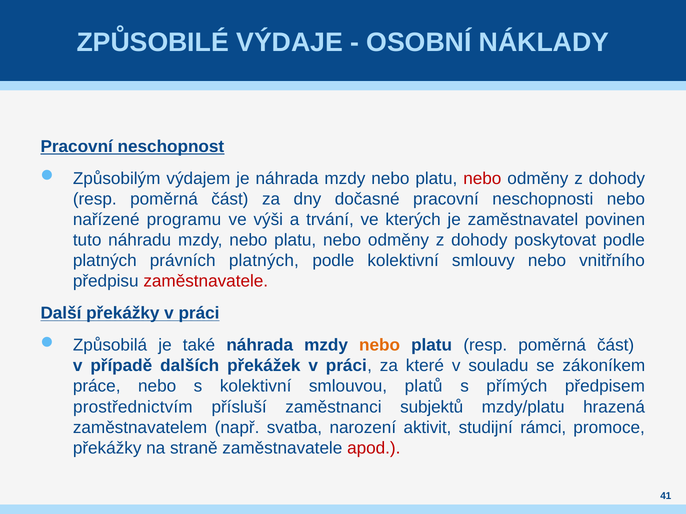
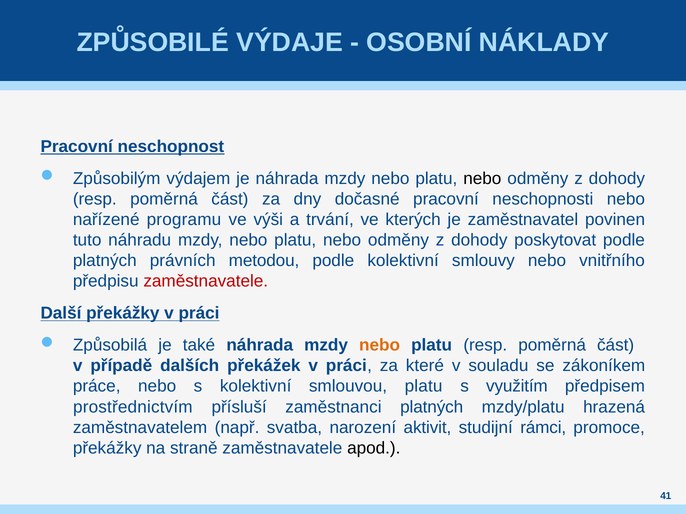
nebo at (482, 179) colour: red -> black
právních platných: platných -> metodou
smlouvou platů: platů -> platu
přímých: přímých -> využitím
zaměstnanci subjektů: subjektů -> platných
apod colour: red -> black
